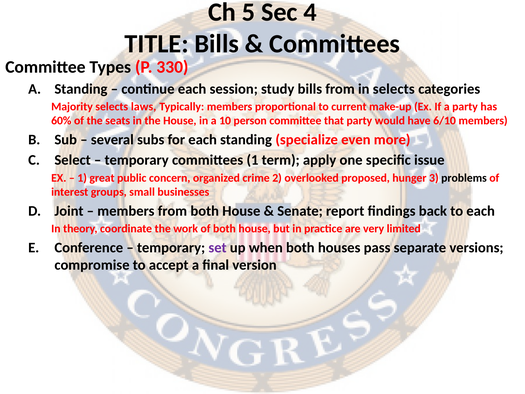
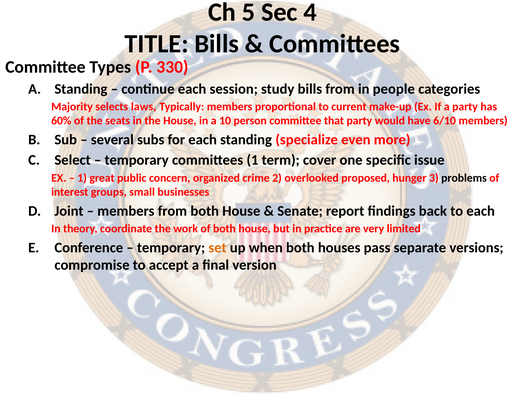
in selects: selects -> people
apply: apply -> cover
set colour: purple -> orange
